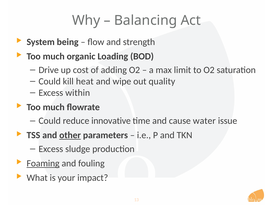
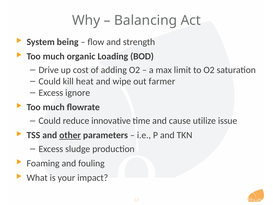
quality: quality -> farmer
within: within -> ignore
water: water -> utilize
Foaming underline: present -> none
